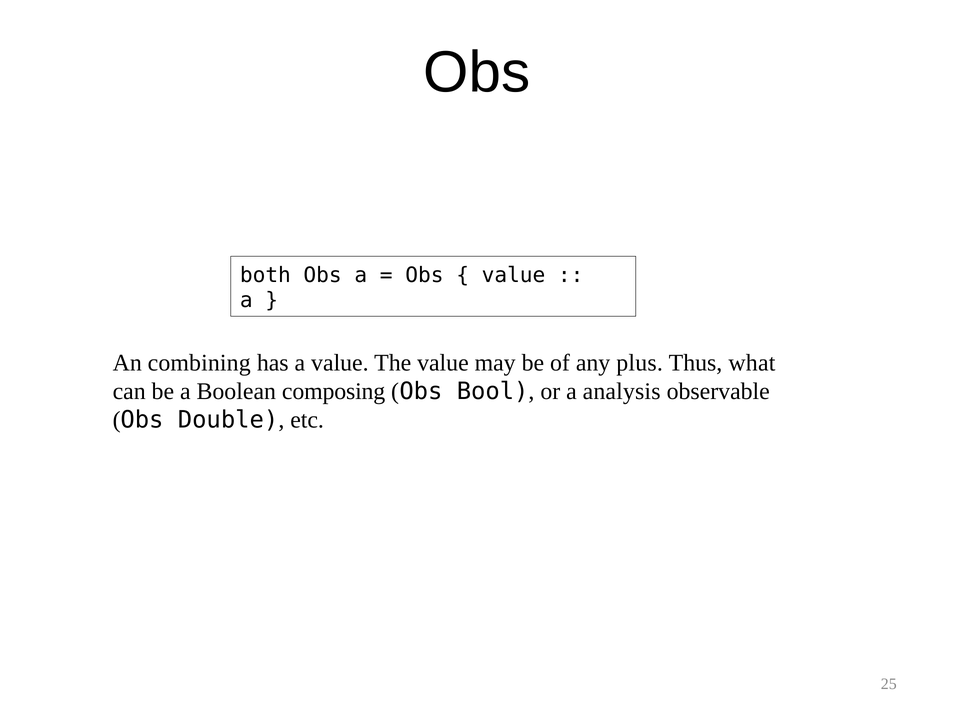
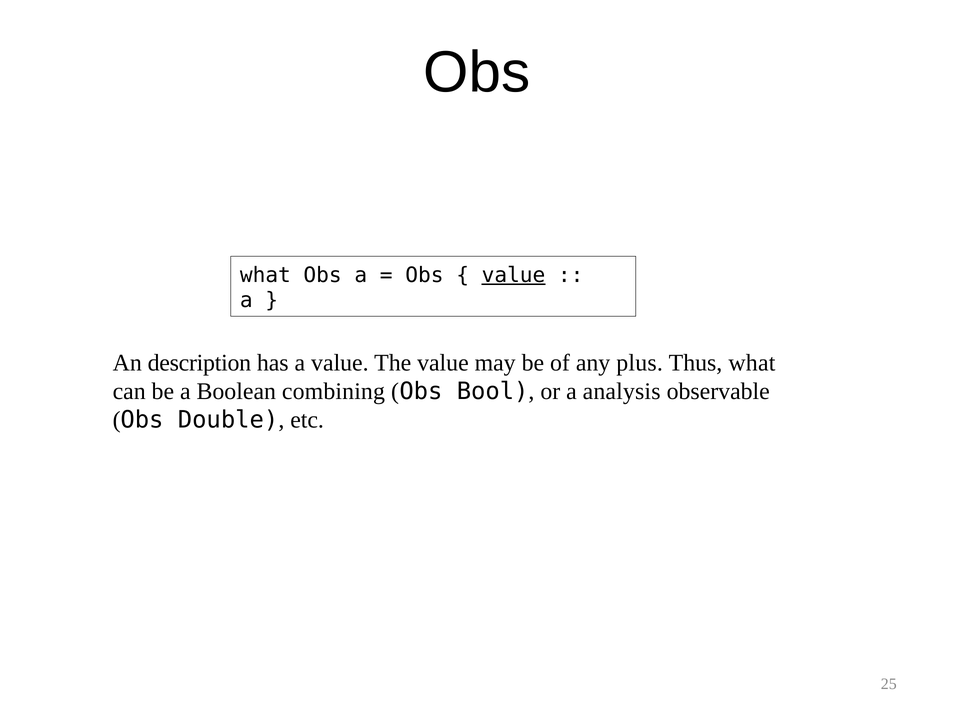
both at (265, 275): both -> what
value at (514, 275) underline: none -> present
combining: combining -> description
composing: composing -> combining
